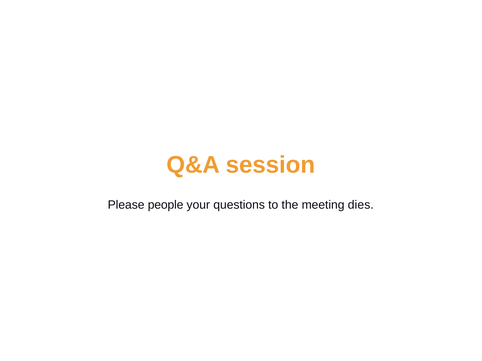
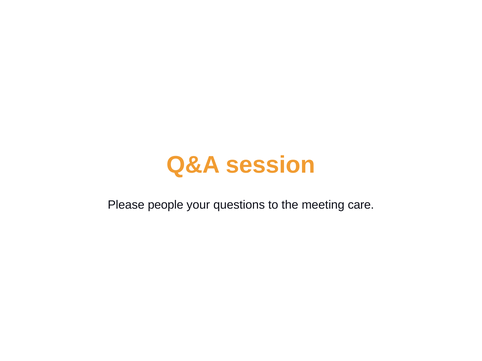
dies: dies -> care
